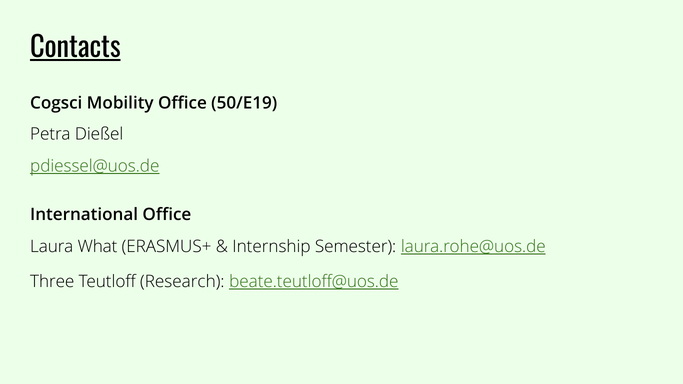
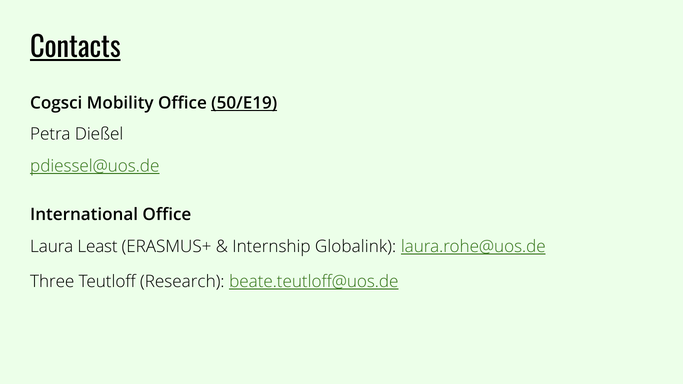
50/E19 underline: none -> present
What: What -> Least
Semester: Semester -> Globalink
